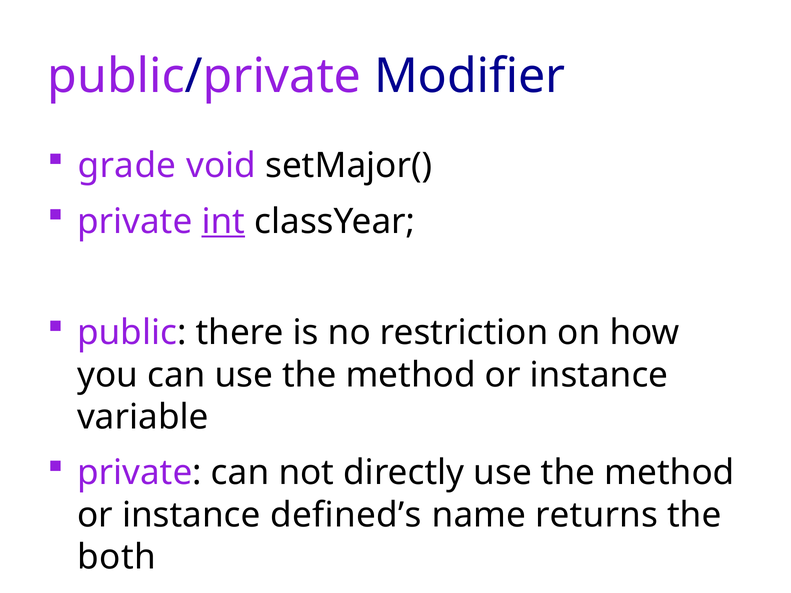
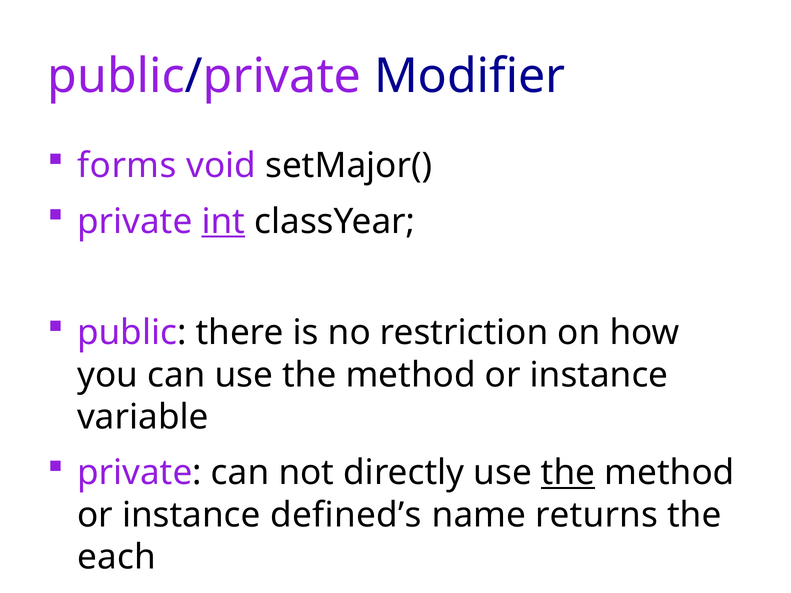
grade: grade -> forms
the at (568, 473) underline: none -> present
both: both -> each
